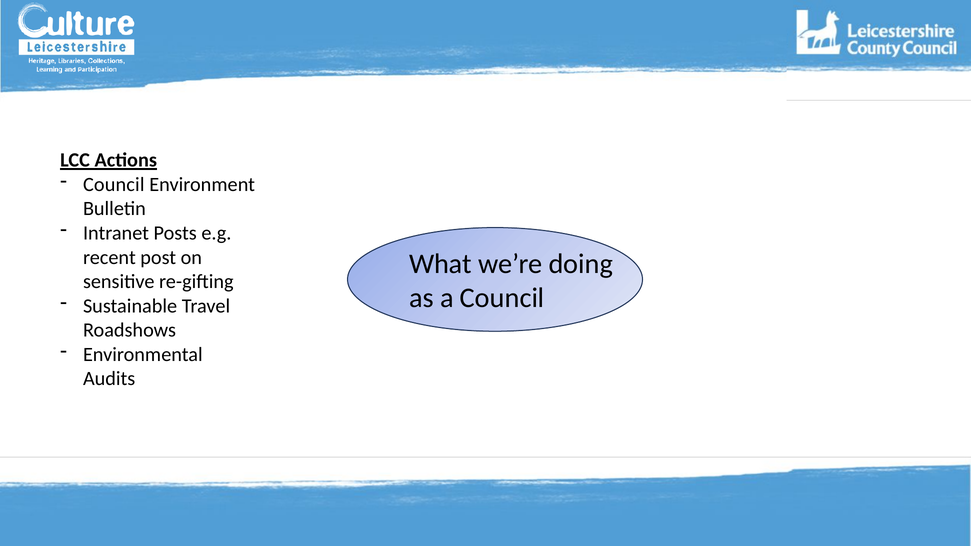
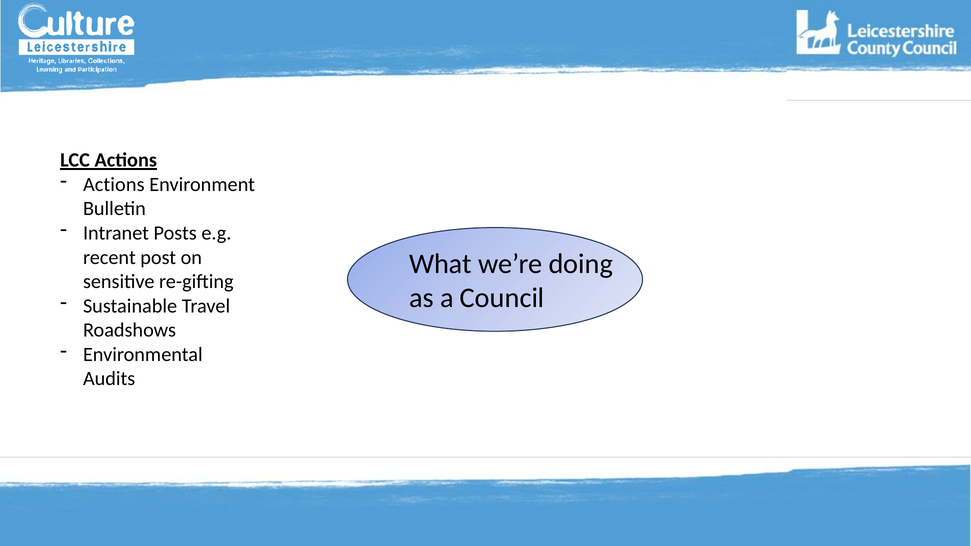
Council at (114, 185): Council -> Actions
